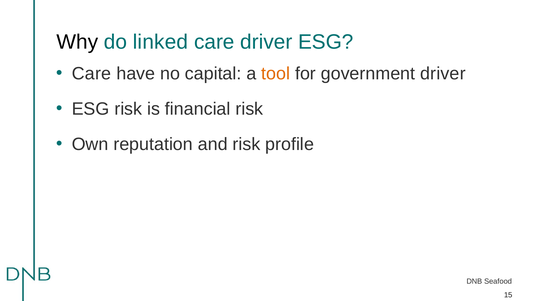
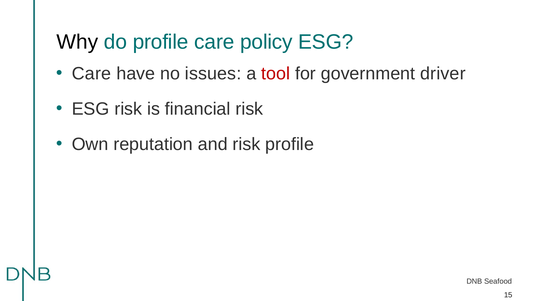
do linked: linked -> profile
care driver: driver -> policy
capital: capital -> issues
tool colour: orange -> red
